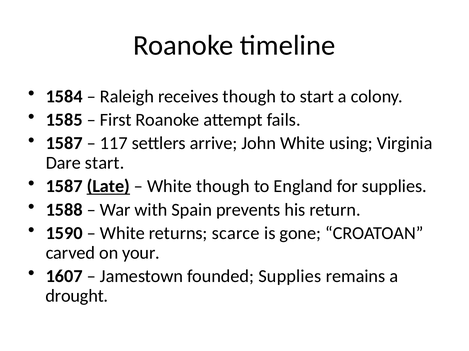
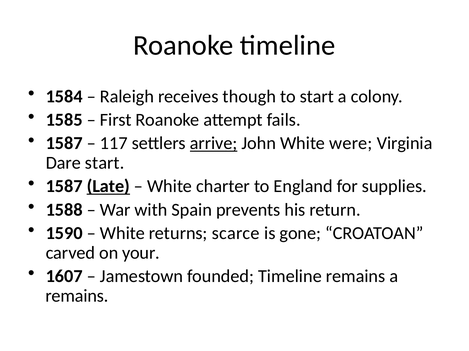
arrive underline: none -> present
using: using -> were
White though: though -> charter
founded Supplies: Supplies -> Timeline
drought at (77, 296): drought -> remains
